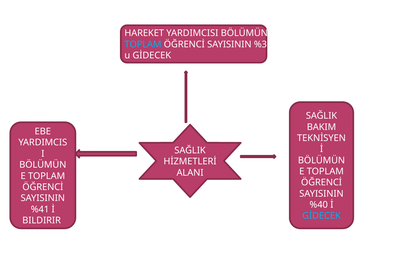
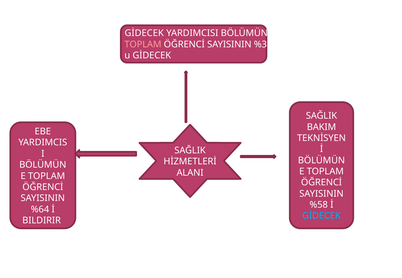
HAREKET at (144, 33): HAREKET -> GİDECEK
TOPLAM at (143, 44) colour: light blue -> pink
%40: %40 -> %58
%41: %41 -> %64
